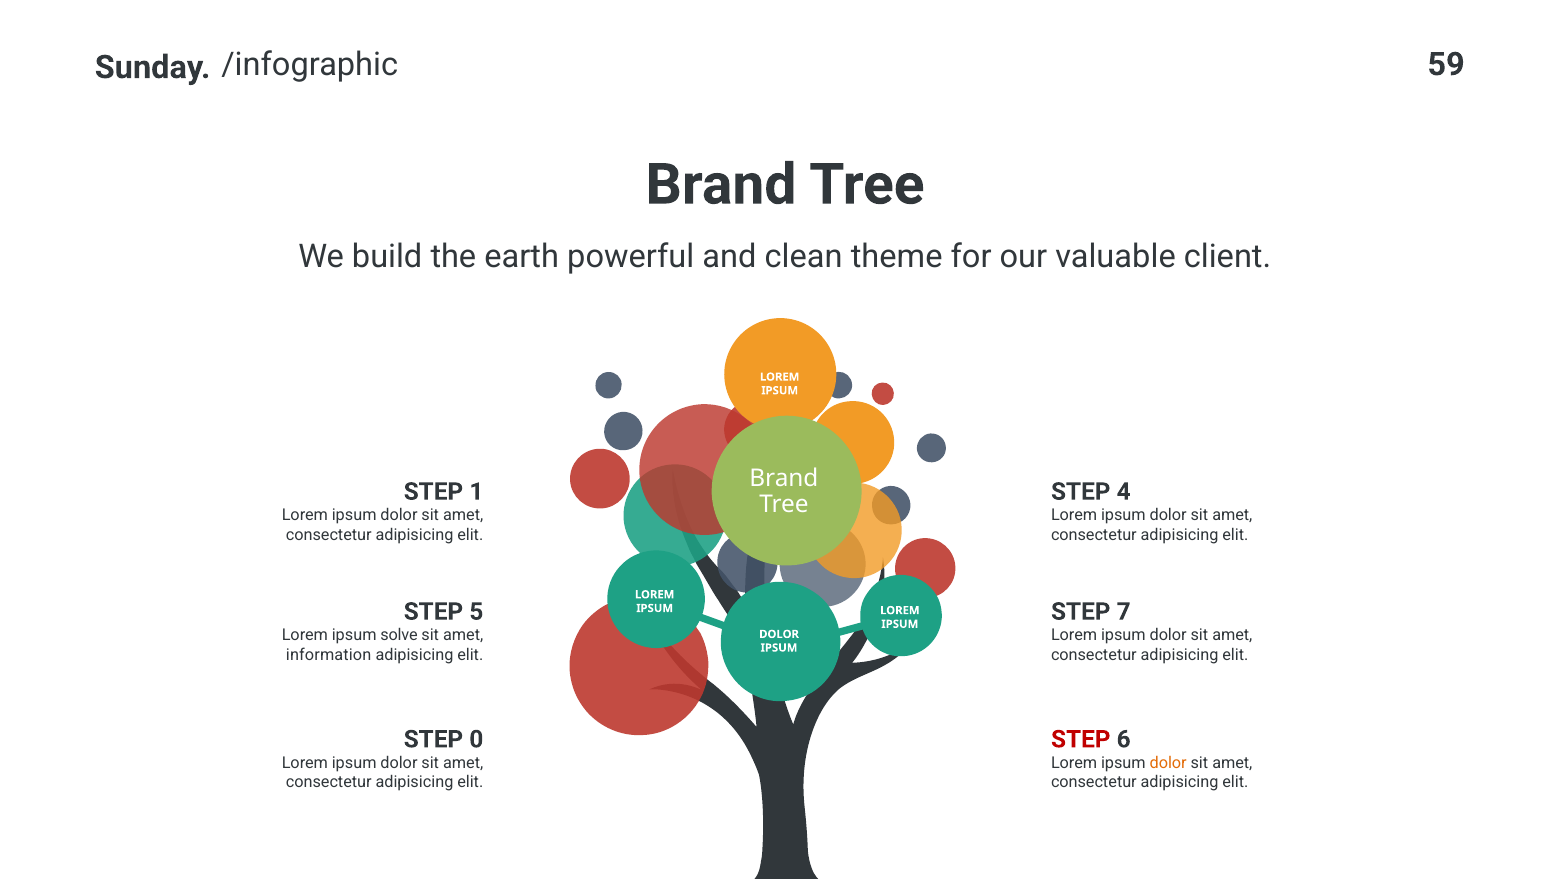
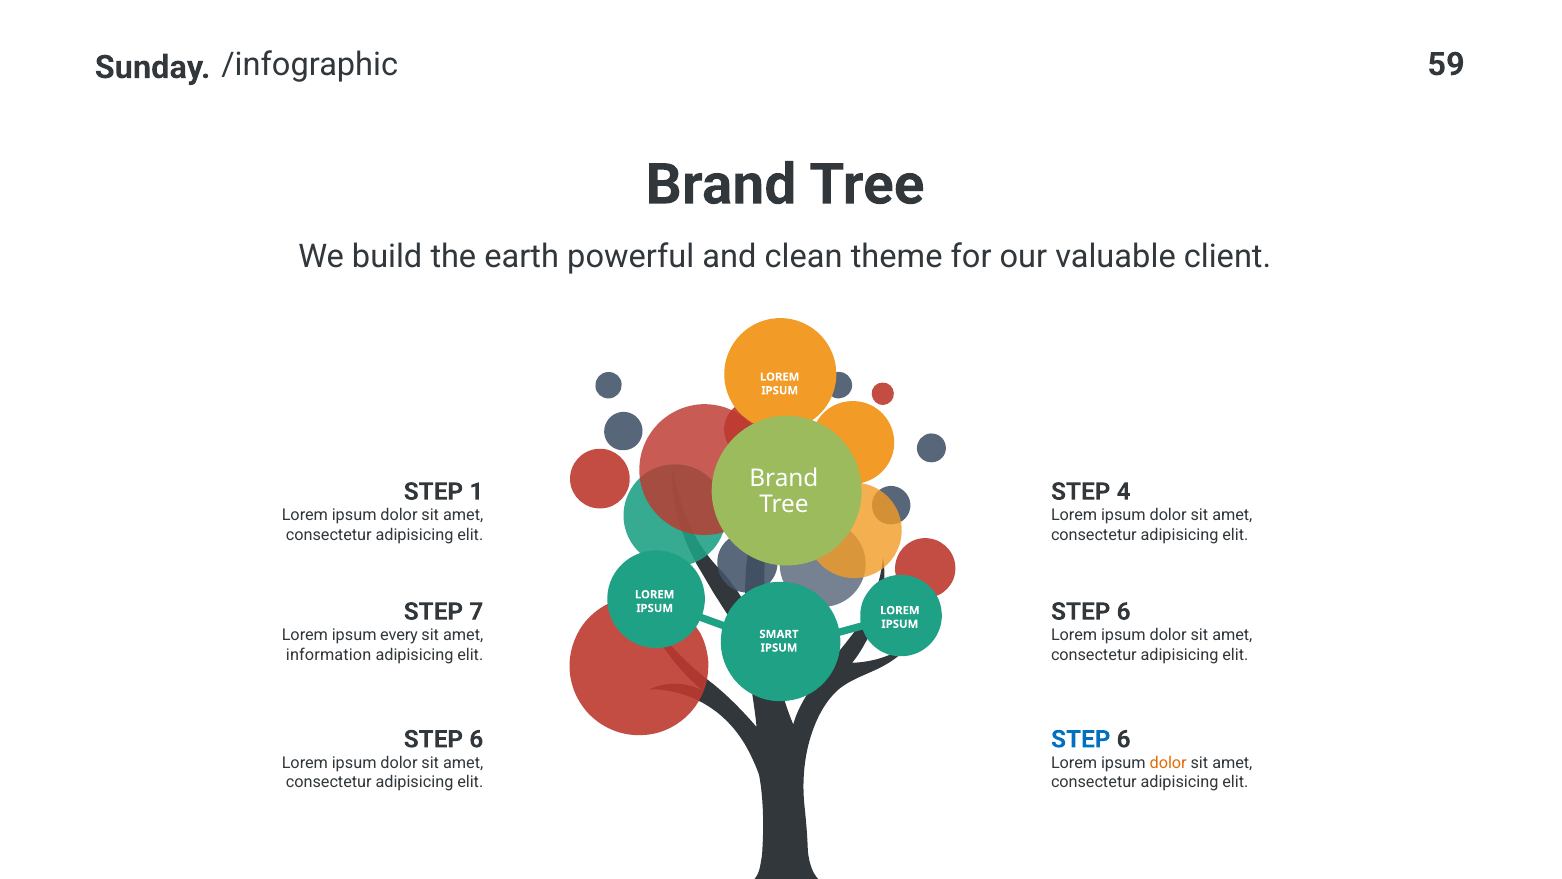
5: 5 -> 7
7 at (1124, 611): 7 -> 6
solve: solve -> every
DOLOR at (779, 634): DOLOR -> SMART
0 at (476, 739): 0 -> 6
STEP at (1081, 739) colour: red -> blue
